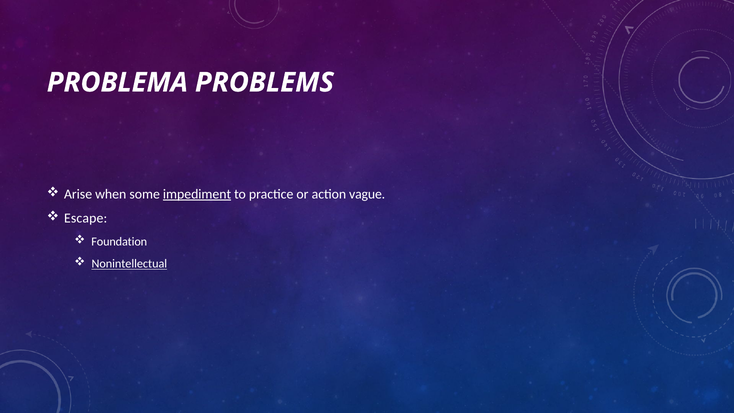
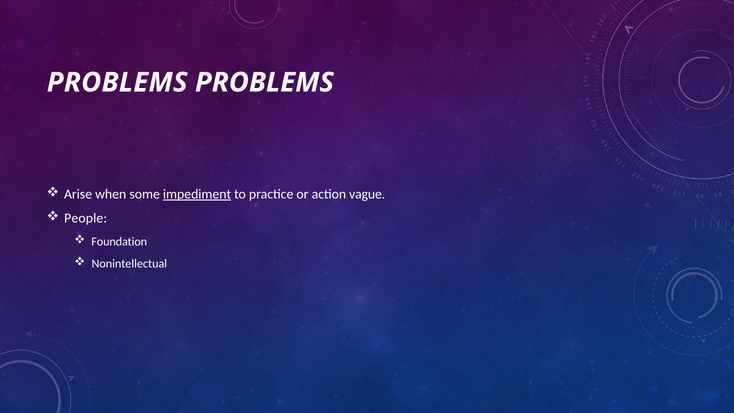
PROBLEMA at (117, 82): PROBLEMA -> PROBLEMS
Escape: Escape -> People
Nonintellectual underline: present -> none
